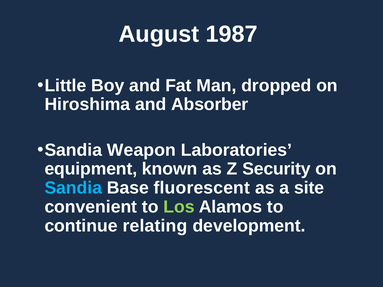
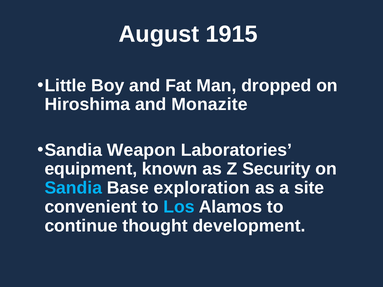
1987: 1987 -> 1915
Absorber: Absorber -> Monazite
fluorescent: fluorescent -> exploration
Los colour: light green -> light blue
relating: relating -> thought
